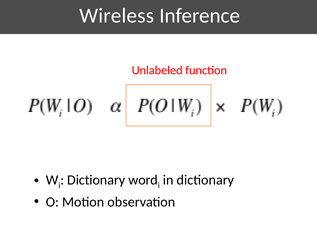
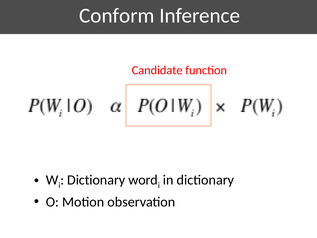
Wireless: Wireless -> Conform
Unlabeled: Unlabeled -> Candidate
